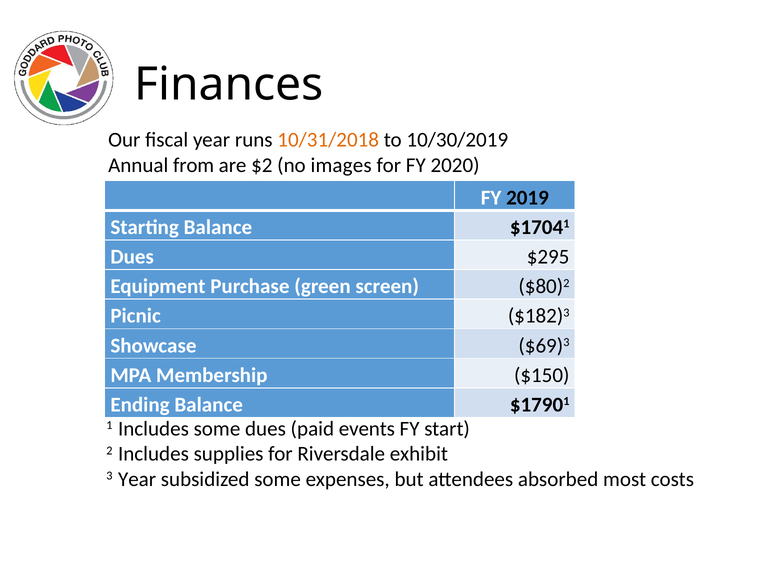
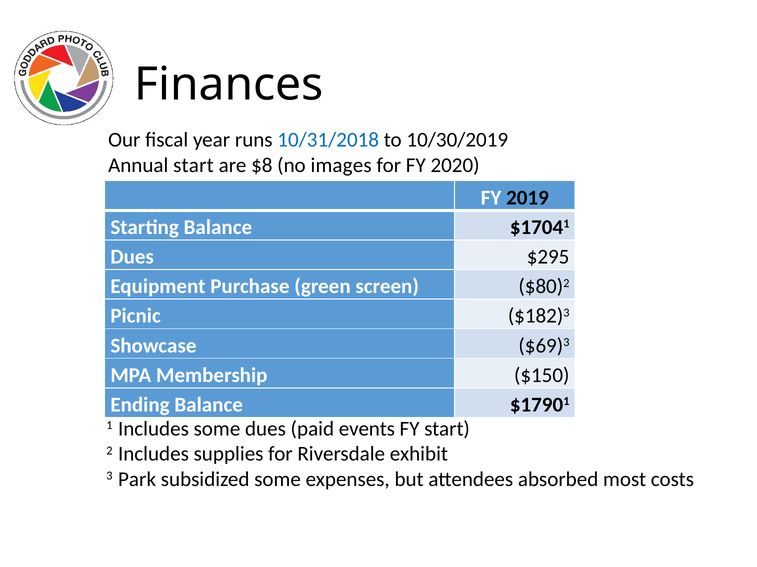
10/31/2018 colour: orange -> blue
Annual from: from -> start
$2: $2 -> $8
3 Year: Year -> Park
